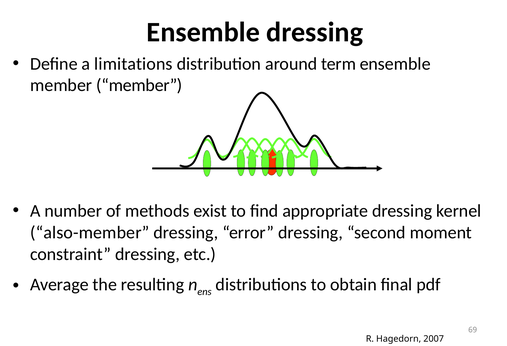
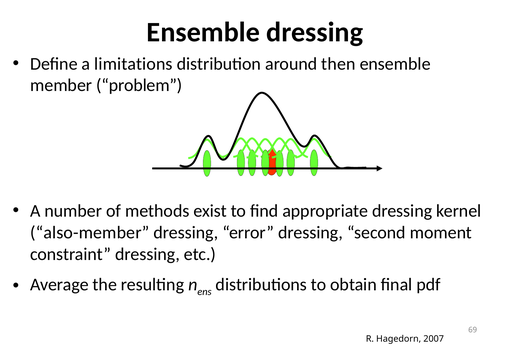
term: term -> then
member member: member -> problem
